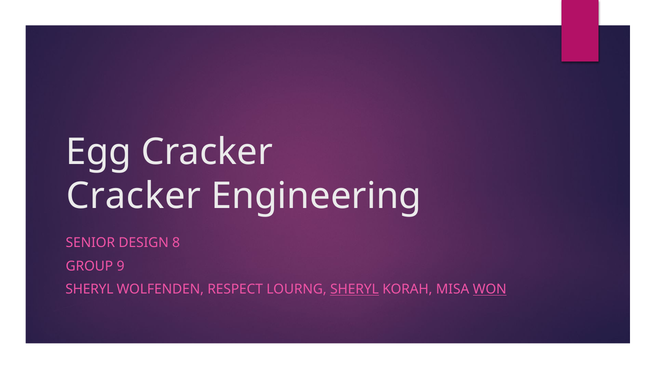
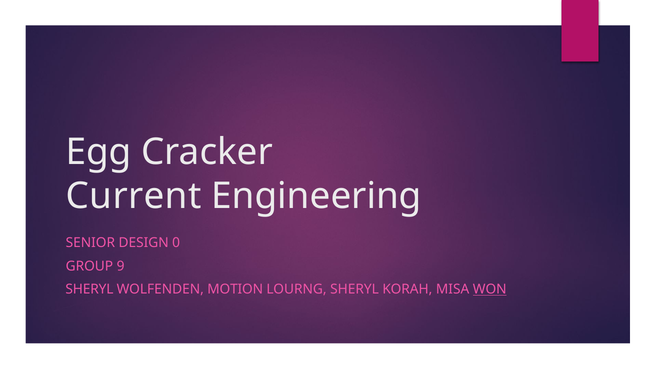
Cracker at (134, 196): Cracker -> Current
8: 8 -> 0
RESPECT: RESPECT -> MOTION
SHERYL at (354, 289) underline: present -> none
